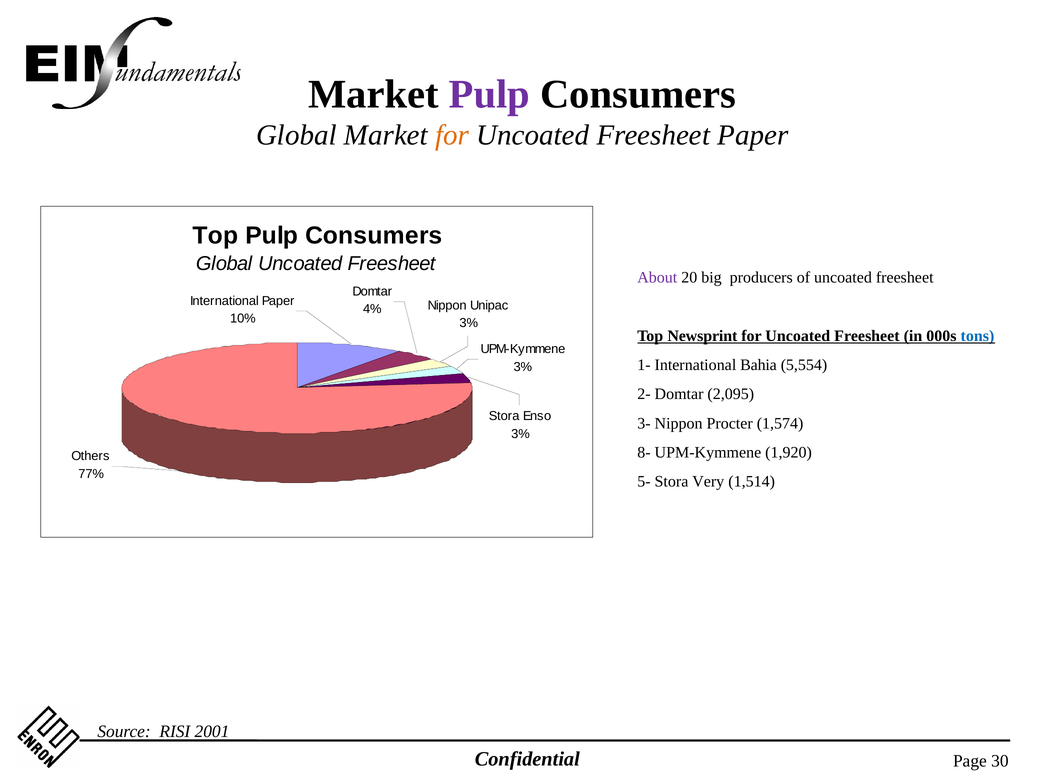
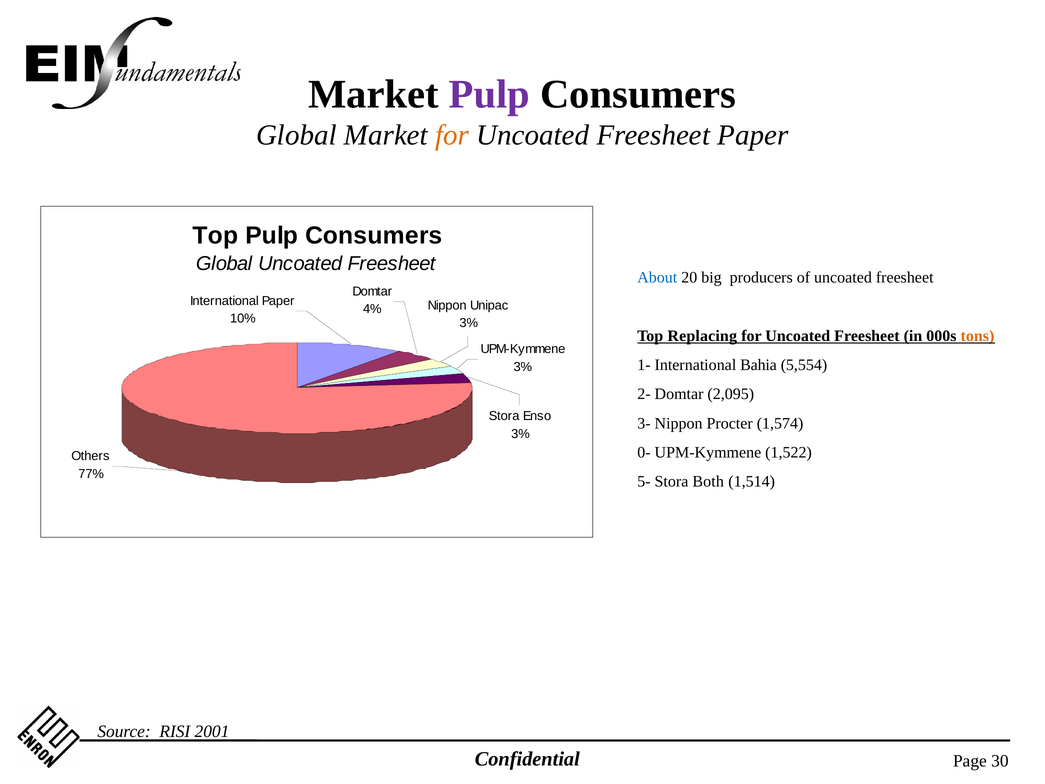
About colour: purple -> blue
Newsprint: Newsprint -> Replacing
tons colour: blue -> orange
8-: 8- -> 0-
1,920: 1,920 -> 1,522
Very: Very -> Both
